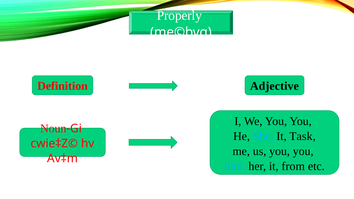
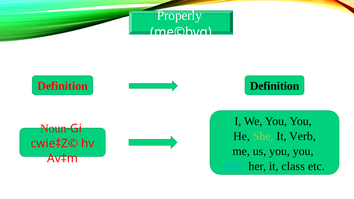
Adjective at (274, 86): Adjective -> Definition
She colour: light blue -> light green
Task: Task -> Verb
from: from -> class
